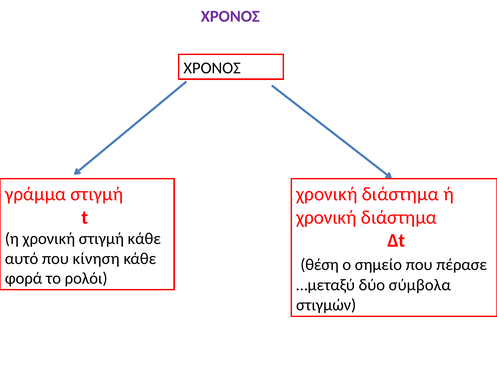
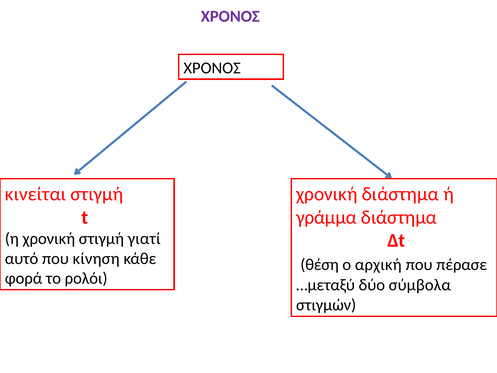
γράμμα: γράμμα -> κινείται
χρονική at (326, 217): χρονική -> γράμμα
στιγμή κάθε: κάθε -> γιατί
σημείο: σημείο -> αρχική
